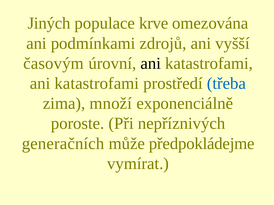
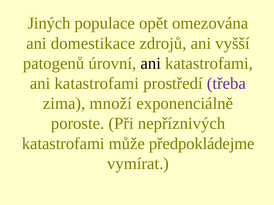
krve: krve -> opět
podmínkami: podmínkami -> domestikace
časovým: časovým -> patogenů
třeba colour: blue -> purple
generačních at (63, 144): generačních -> katastrofami
